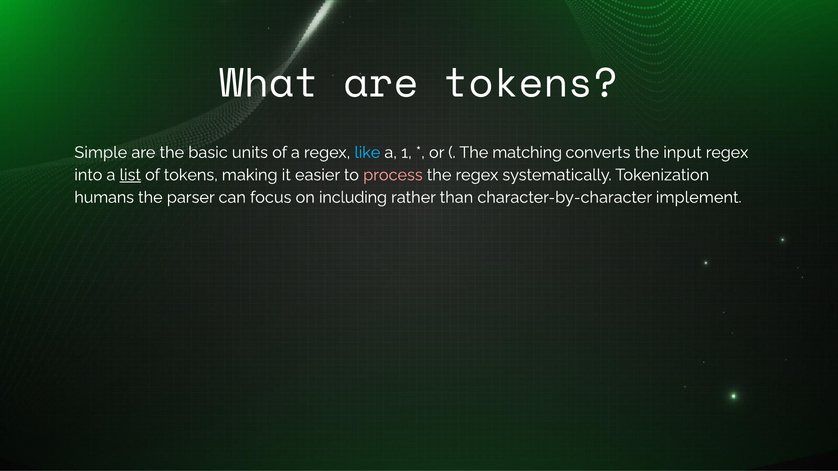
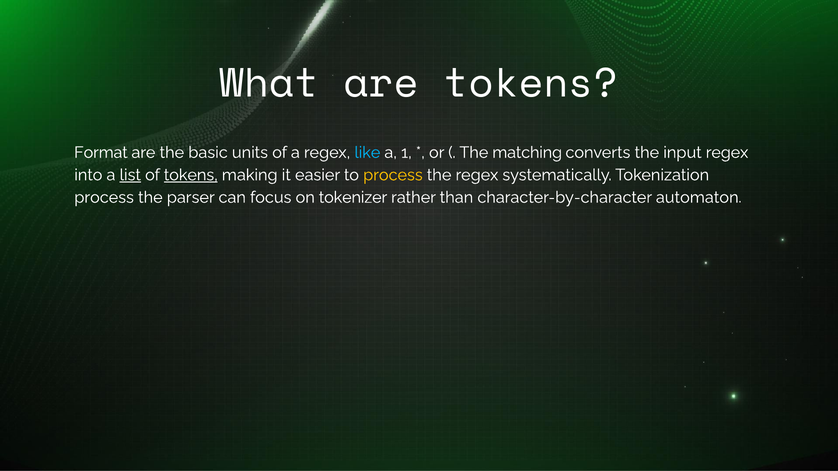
Simple: Simple -> Format
tokens at (191, 175) underline: none -> present
process at (393, 175) colour: pink -> yellow
humans at (104, 198): humans -> process
including: including -> tokenizer
implement: implement -> automaton
